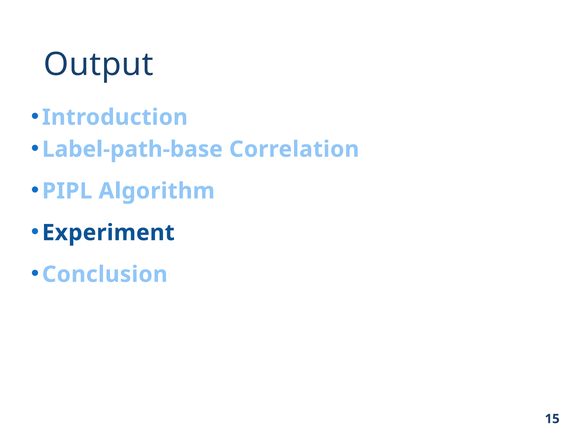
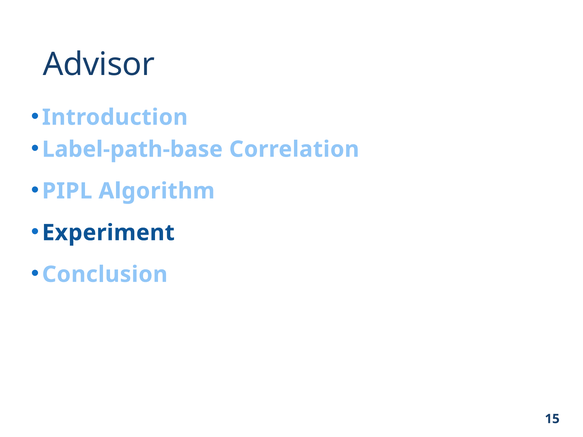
Output: Output -> Advisor
